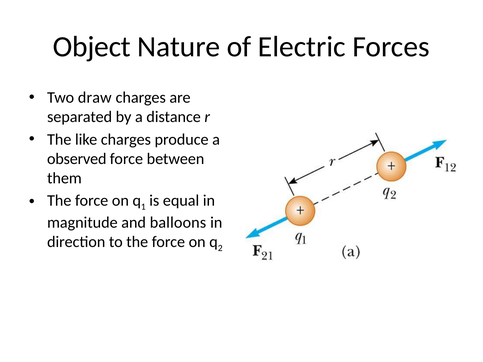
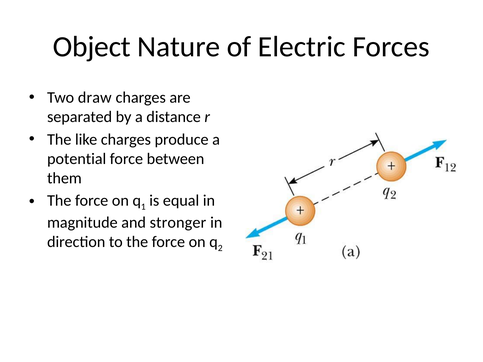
observed: observed -> potential
balloons: balloons -> stronger
